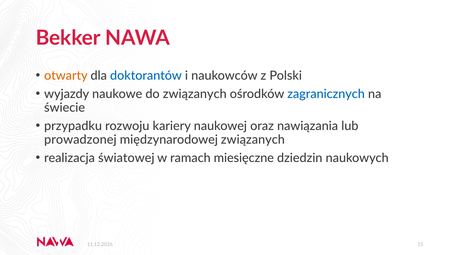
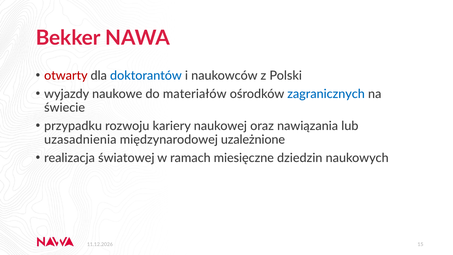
otwarty colour: orange -> red
do związanych: związanych -> materiałów
prowadzonej: prowadzonej -> uzasadnienia
międzynarodowej związanych: związanych -> uzależnione
